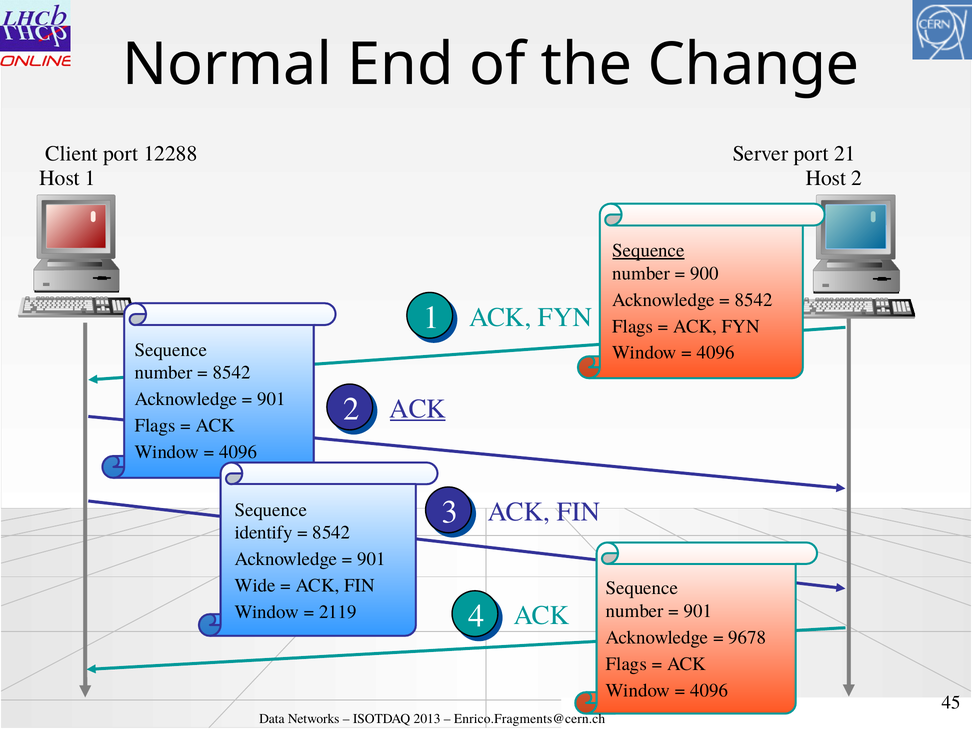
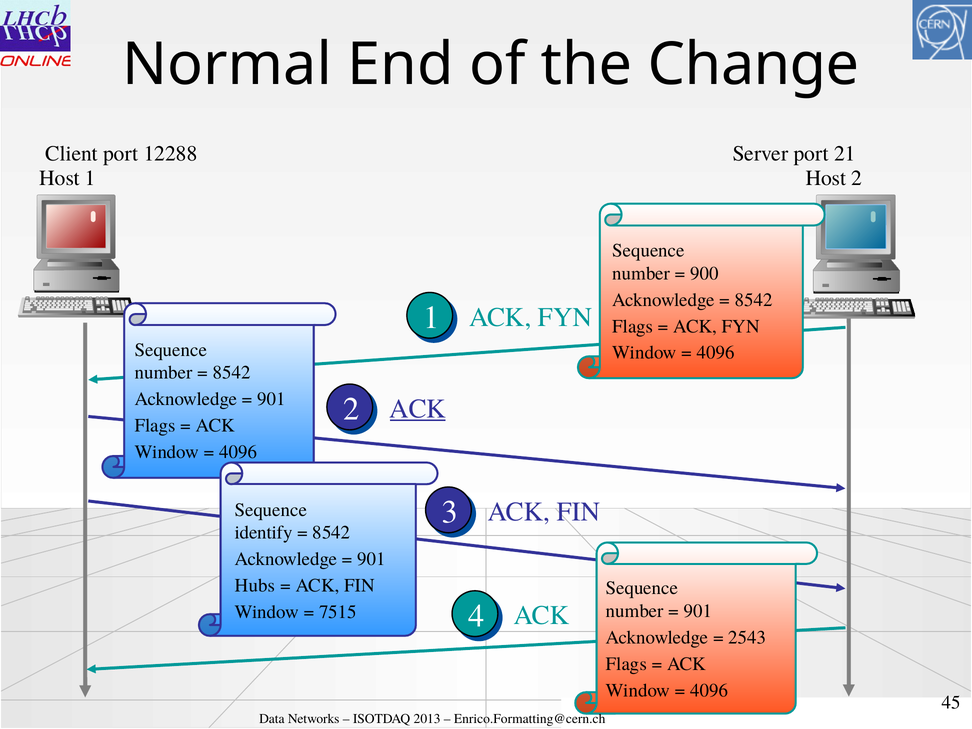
Sequence at (648, 251) underline: present -> none
Wide: Wide -> Hubs
2119: 2119 -> 7515
9678: 9678 -> 2543
Enrico.Fragments@cern.ch: Enrico.Fragments@cern.ch -> Enrico.Formatting@cern.ch
